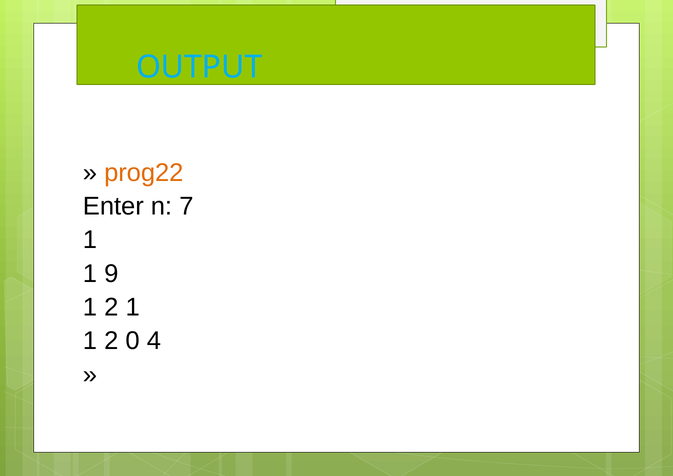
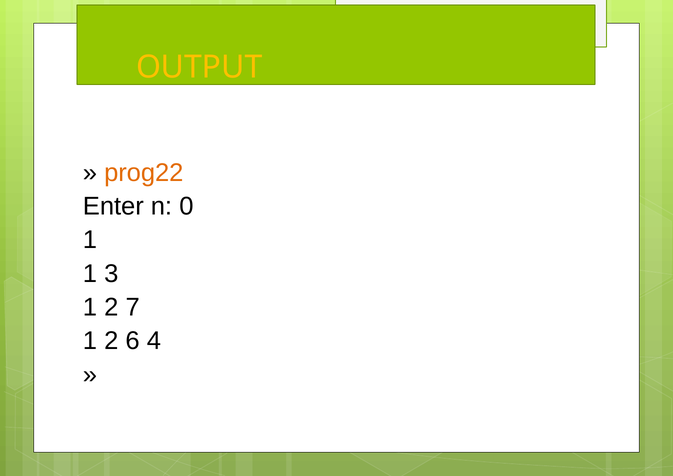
OUTPUT colour: light blue -> yellow
7: 7 -> 0
9: 9 -> 3
2 1: 1 -> 7
0: 0 -> 6
